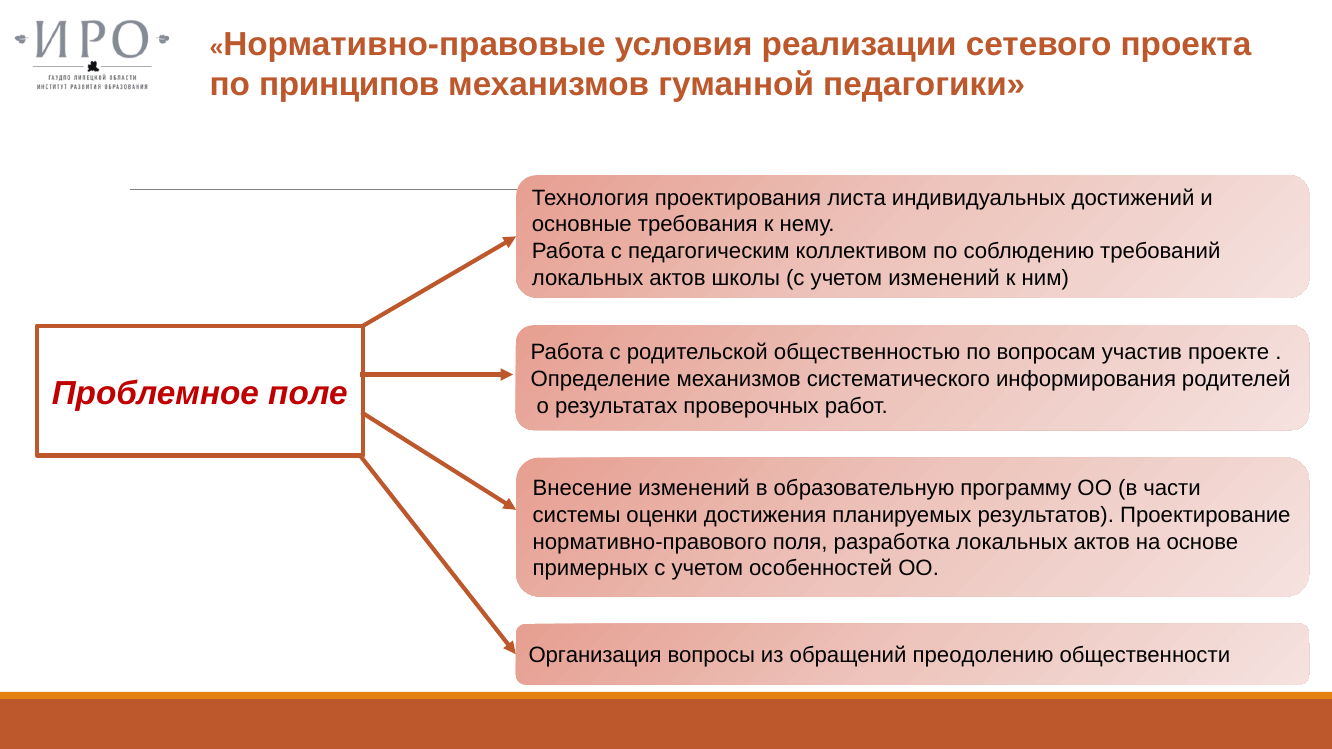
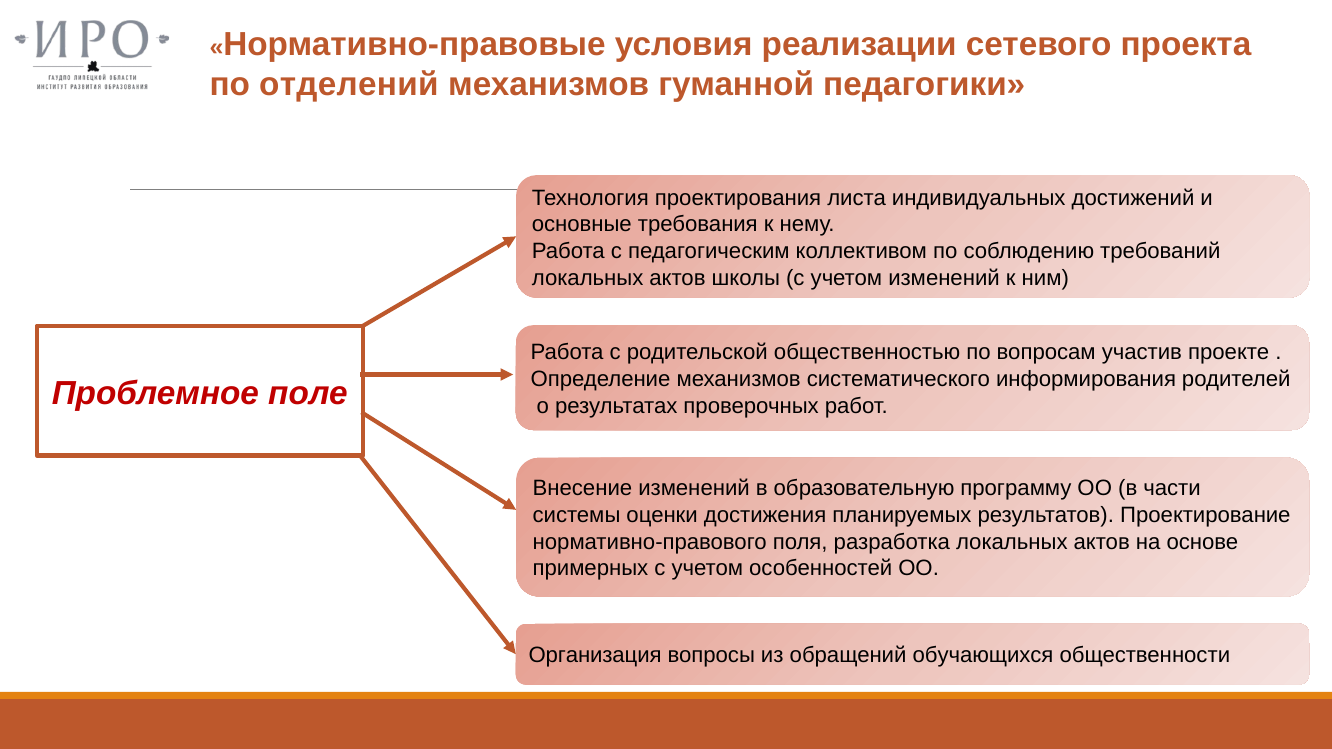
принципов: принципов -> отделений
преодолению: преодолению -> обучающихся
